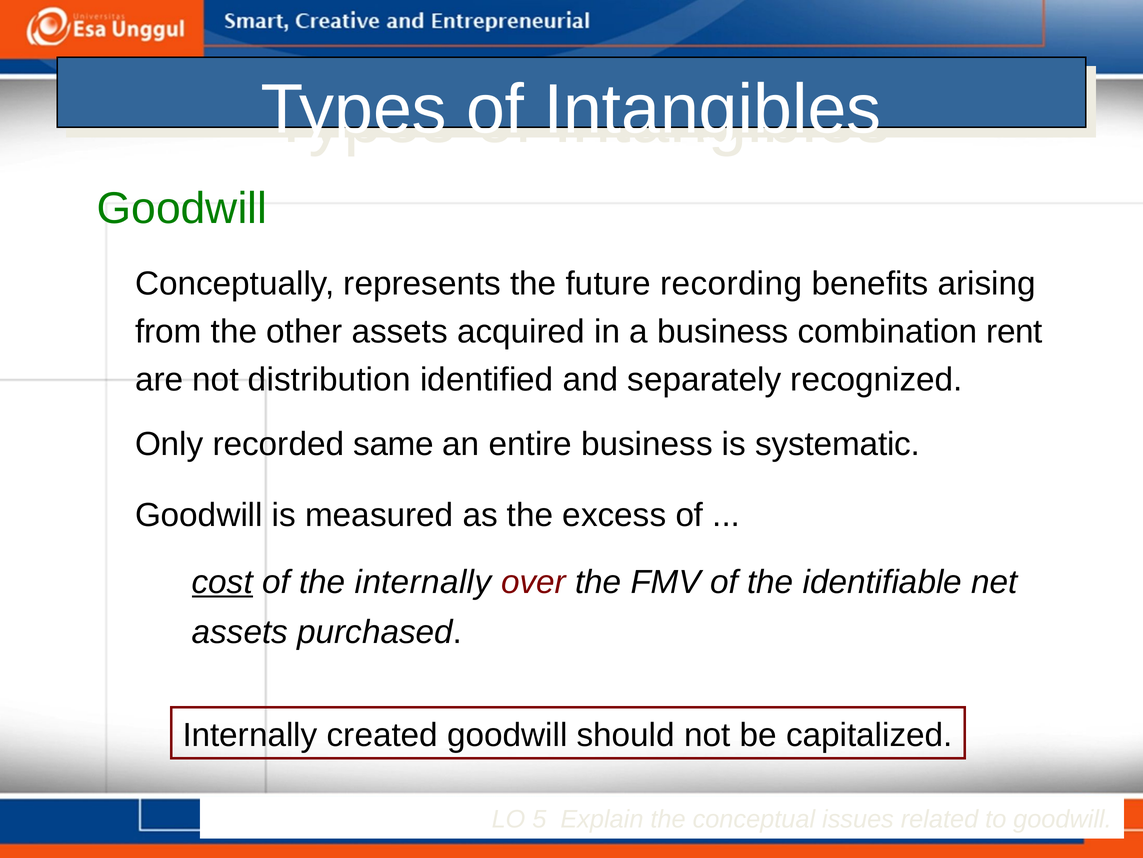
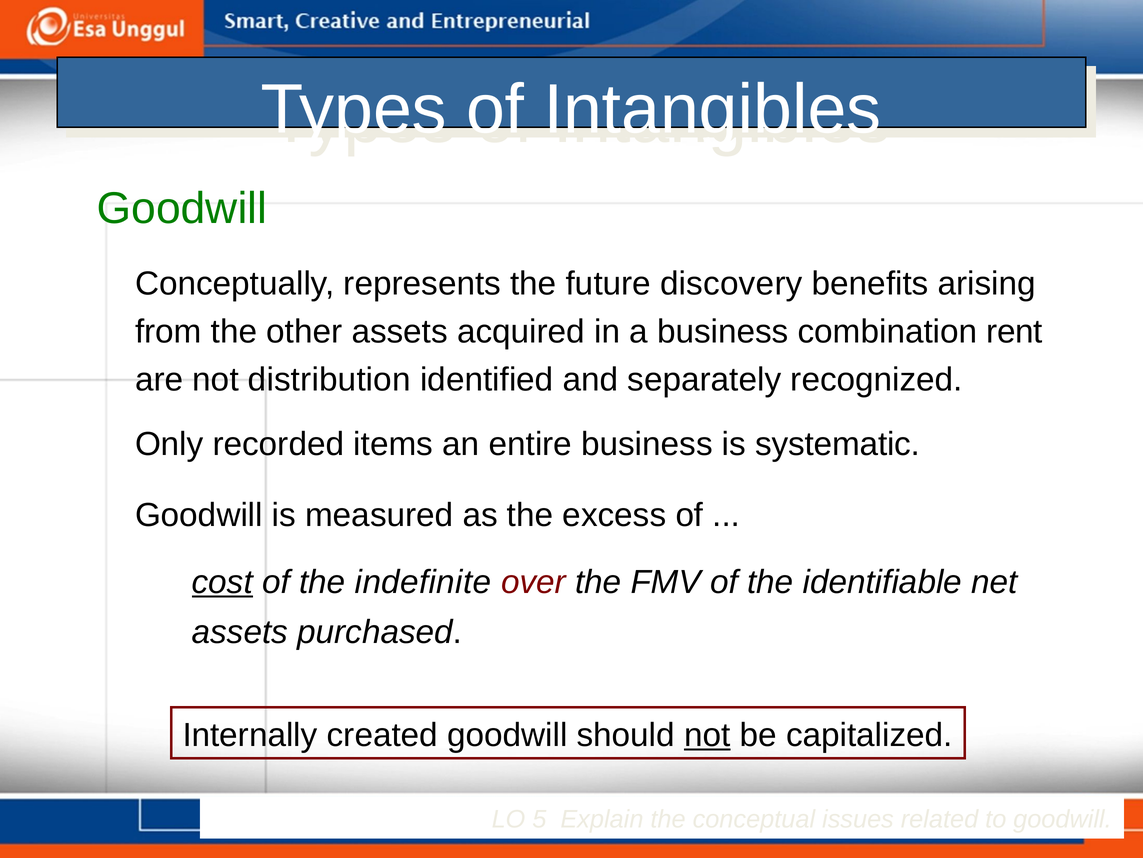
recording: recording -> discovery
same: same -> items
the internally: internally -> indefinite
not at (707, 734) underline: none -> present
